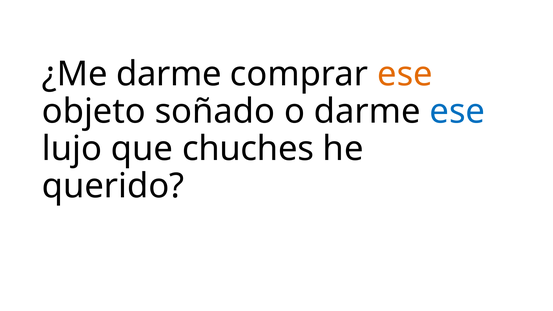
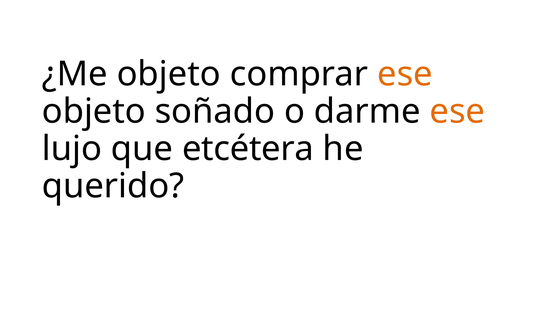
¿Me darme: darme -> objeto
ese at (457, 111) colour: blue -> orange
chuches: chuches -> etcétera
